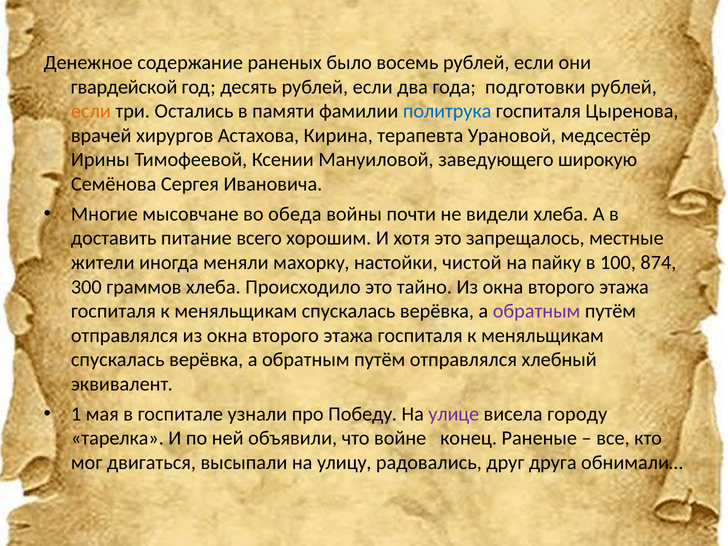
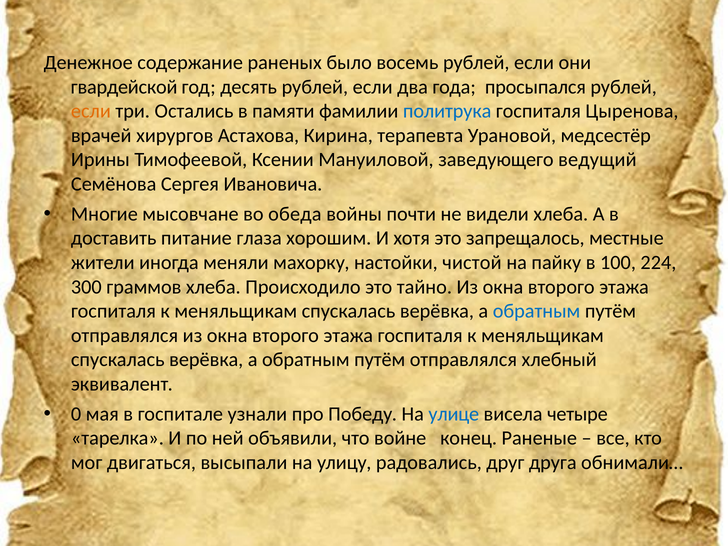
подготовки: подготовки -> просыпался
широкую: широкую -> ведущий
всего: всего -> глаза
874: 874 -> 224
обратным at (537, 311) colour: purple -> blue
1: 1 -> 0
улице colour: purple -> blue
городу: городу -> четыре
